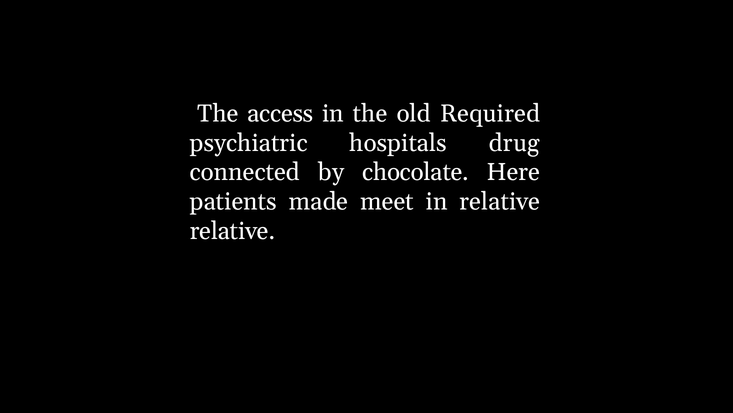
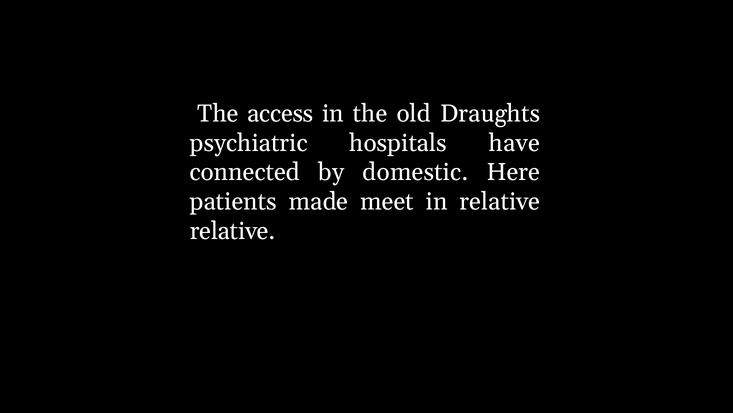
Required: Required -> Draughts
drug: drug -> have
chocolate: chocolate -> domestic
